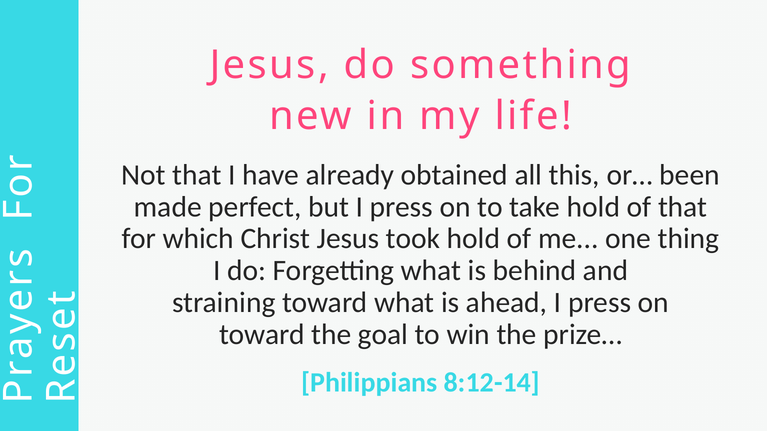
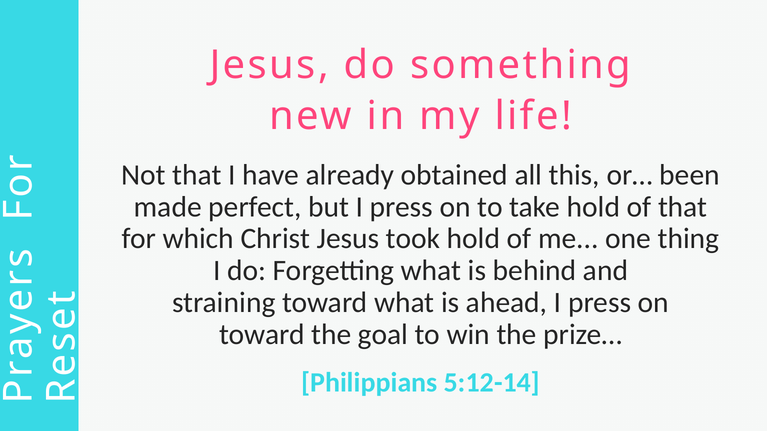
8:12-14: 8:12-14 -> 5:12-14
